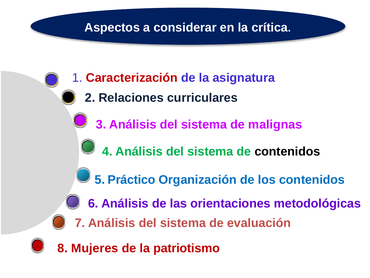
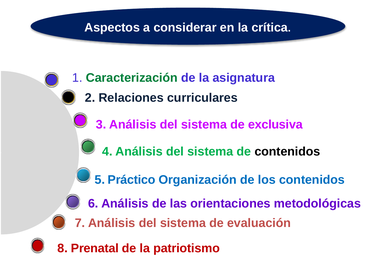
Caracterización colour: red -> green
malignas: malignas -> exclusiva
Mujeres: Mujeres -> Prenatal
